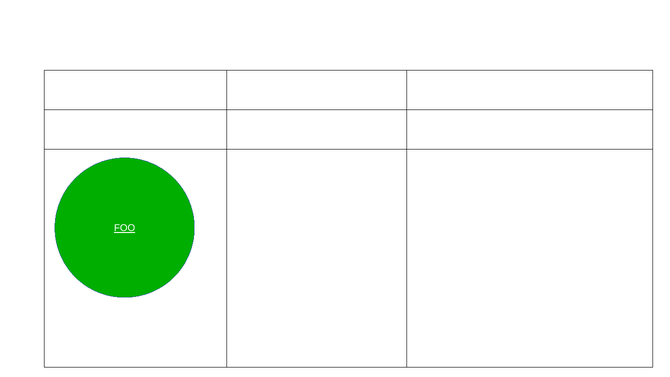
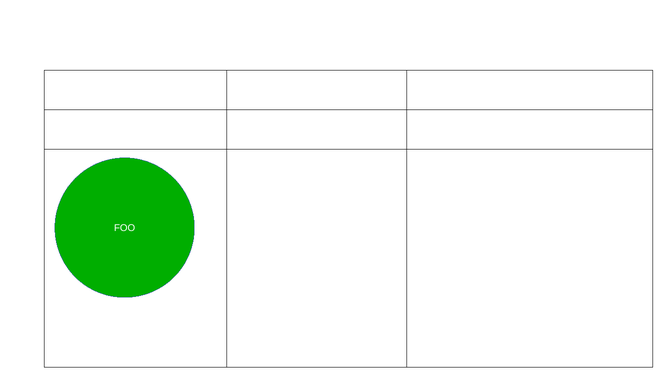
FOO underline: present -> none
